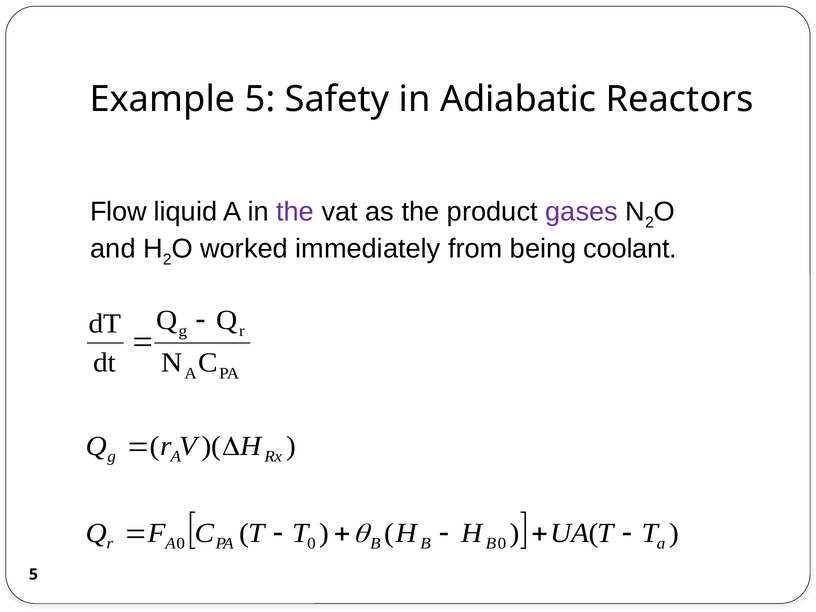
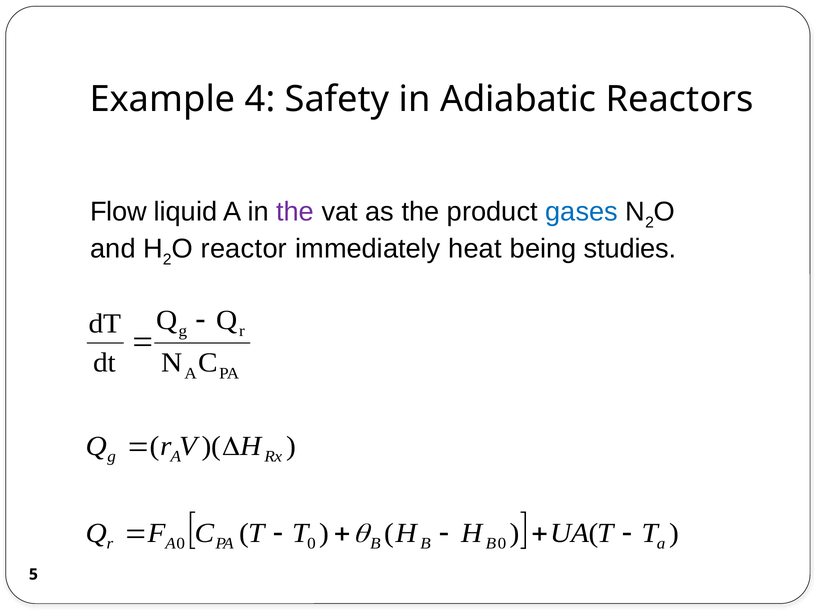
Example 5: 5 -> 4
gases colour: purple -> blue
worked: worked -> reactor
from: from -> heat
coolant: coolant -> studies
